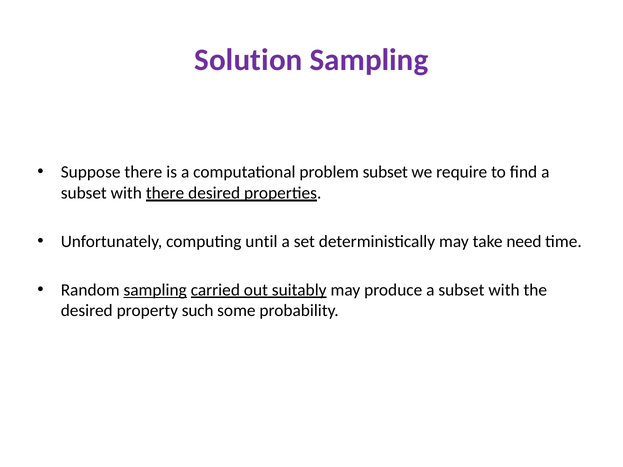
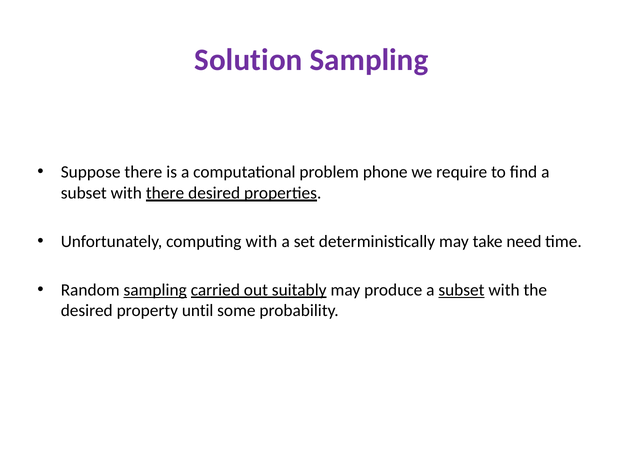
problem subset: subset -> phone
computing until: until -> with
subset at (461, 290) underline: none -> present
such: such -> until
